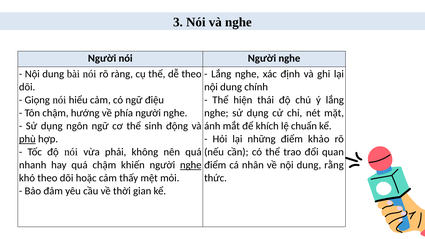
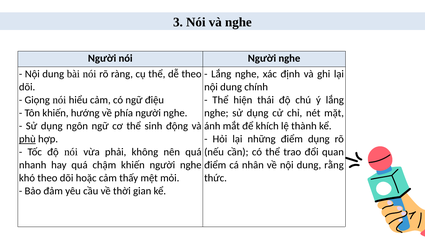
Tôn chậm: chậm -> khiến
chuẩn: chuẩn -> thành
điểm khảo: khảo -> dụng
nghe at (191, 165) underline: present -> none
